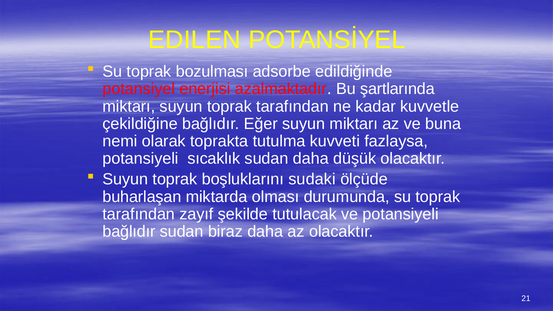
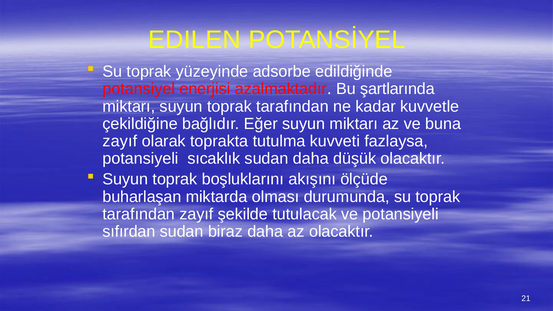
bozulması: bozulması -> yüzeyinde
nemi at (120, 141): nemi -> zayıf
sudaki: sudaki -> akışını
bağlıdır at (129, 232): bağlıdır -> sıfırdan
